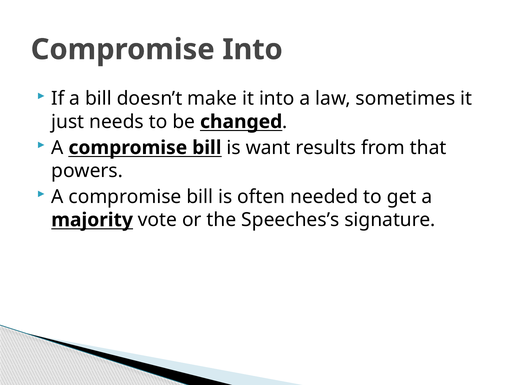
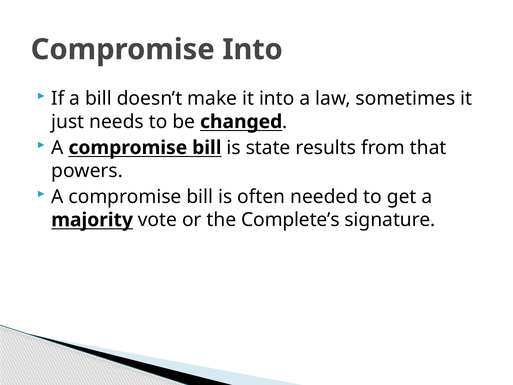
want: want -> state
Speeches’s: Speeches’s -> Complete’s
